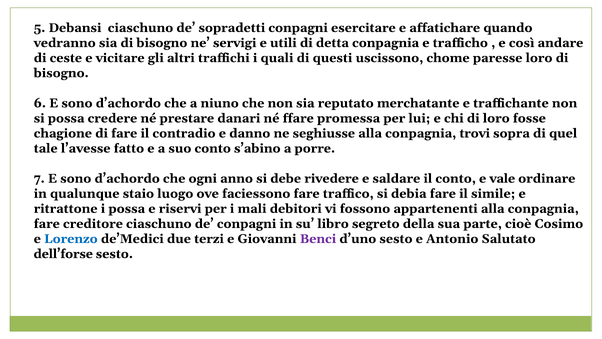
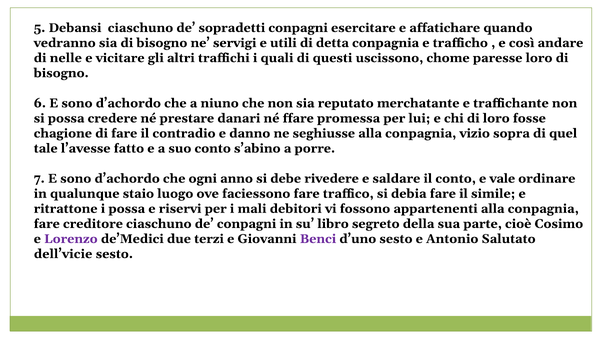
ceste: ceste -> nelle
trovi: trovi -> vizio
Lorenzo colour: blue -> purple
dell’forse: dell’forse -> dell’vicie
